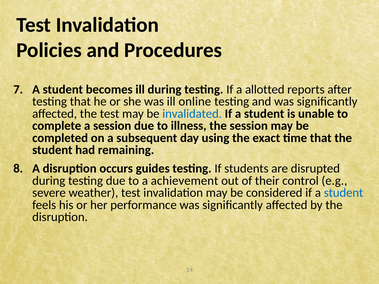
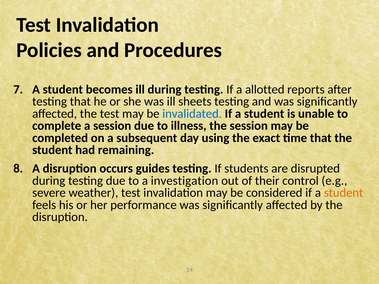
online: online -> sheets
achievement: achievement -> investigation
student at (344, 193) colour: blue -> orange
